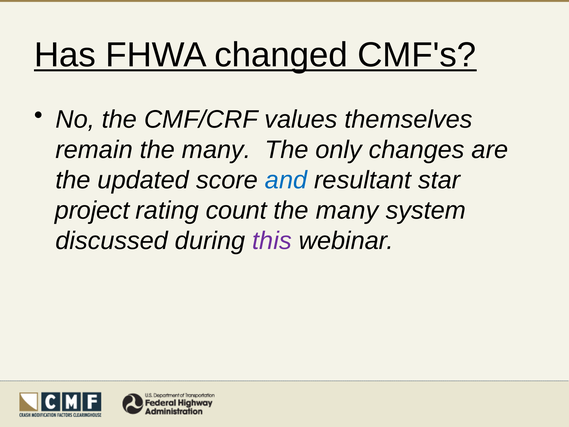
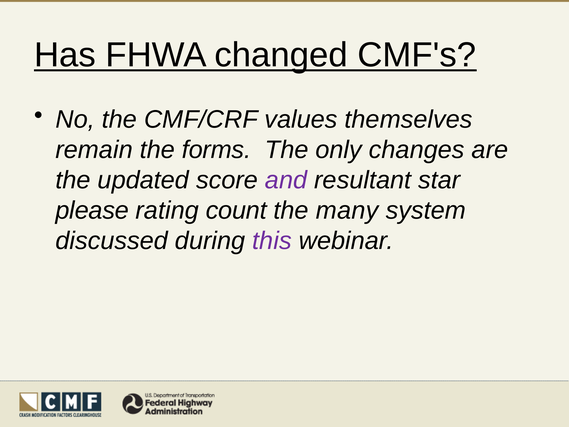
remain the many: many -> forms
and colour: blue -> purple
project: project -> please
